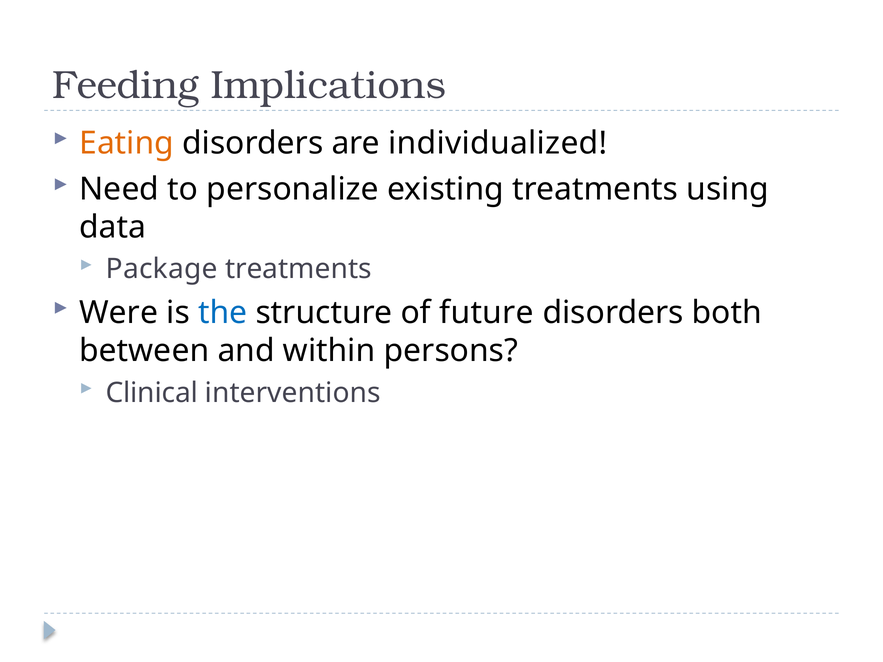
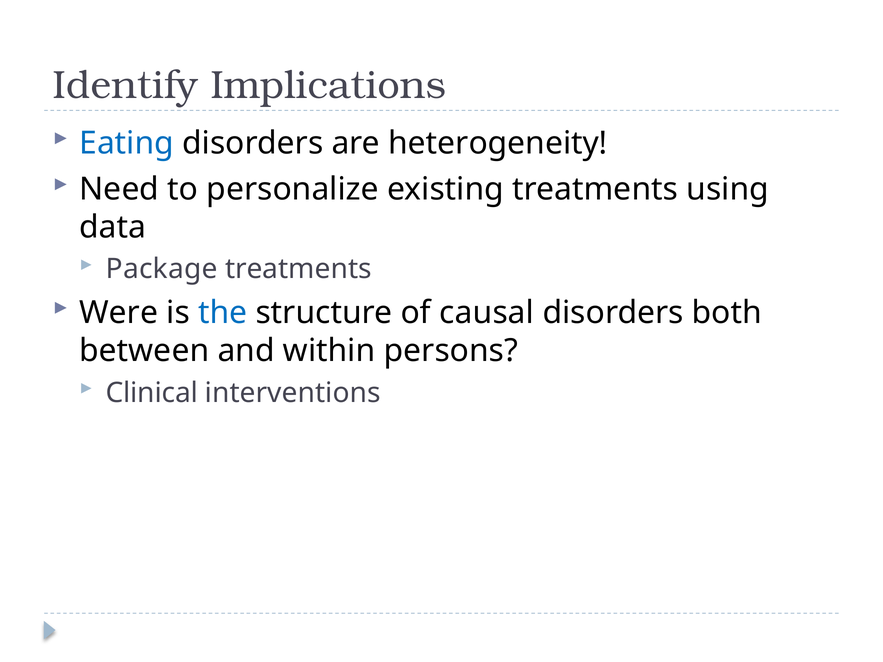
Feeding: Feeding -> Identify
Eating colour: orange -> blue
individualized: individualized -> heterogeneity
future: future -> causal
